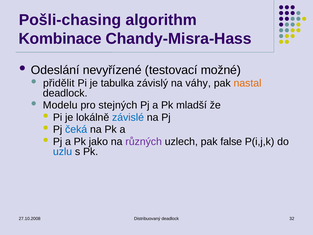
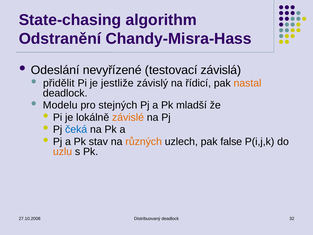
Pošli-chasing: Pošli-chasing -> State-chasing
Kombinace: Kombinace -> Odstranění
možné: možné -> závislá
tabulka: tabulka -> jestliže
váhy: váhy -> řídicí
závislé colour: blue -> orange
jako: jako -> stav
různých colour: purple -> orange
uzlu colour: blue -> orange
